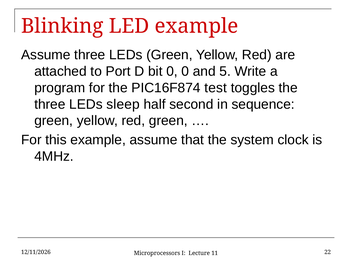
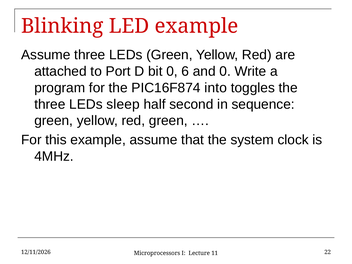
0 0: 0 -> 6
and 5: 5 -> 0
test: test -> into
